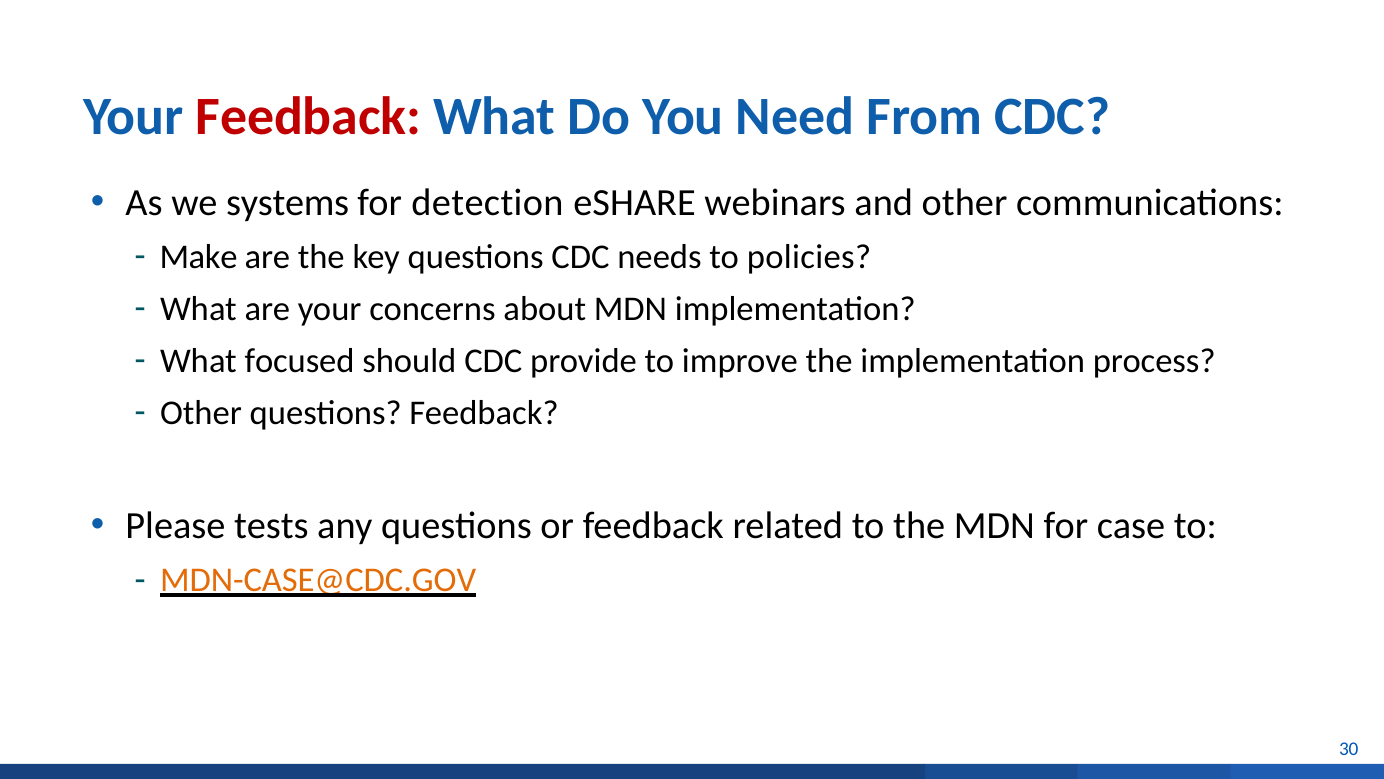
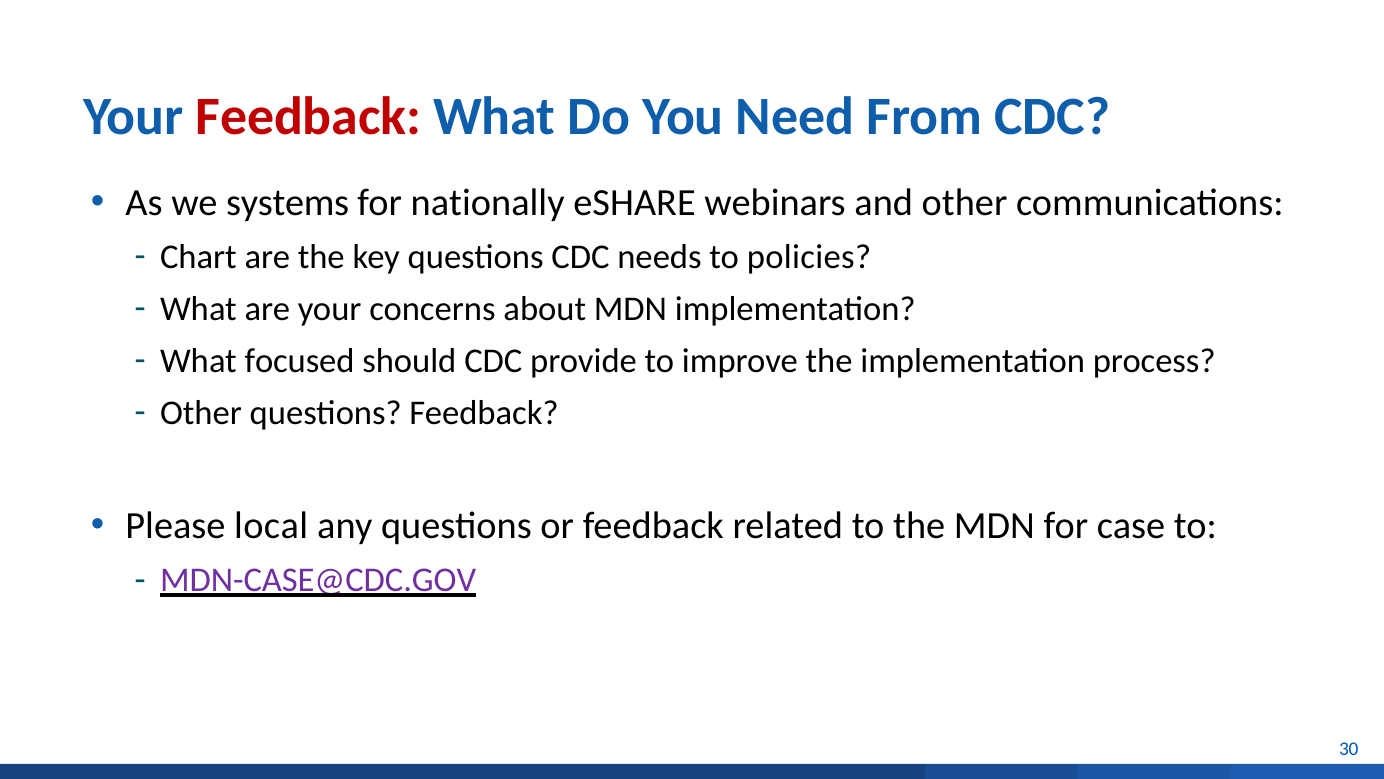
detection: detection -> nationally
Make: Make -> Chart
tests: tests -> local
MDN-CASE@CDC.GOV colour: orange -> purple
